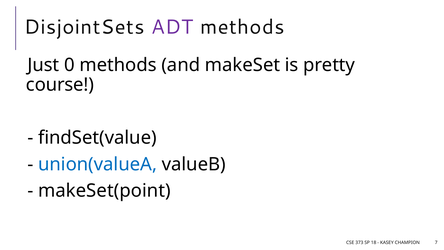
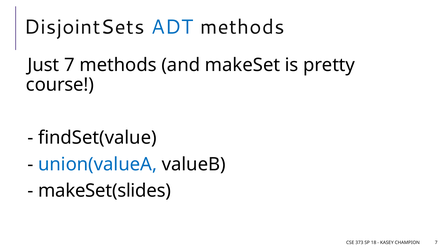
ADT colour: purple -> blue
Just 0: 0 -> 7
makeSet(point: makeSet(point -> makeSet(slides
